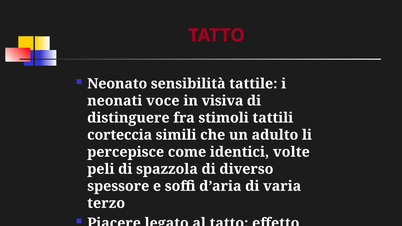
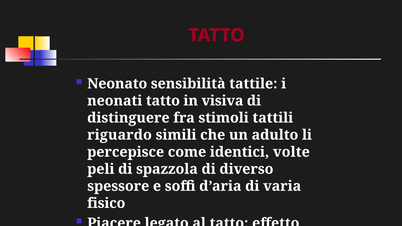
neonati voce: voce -> tatto
corteccia: corteccia -> riguardo
terzo at (106, 203): terzo -> fisico
